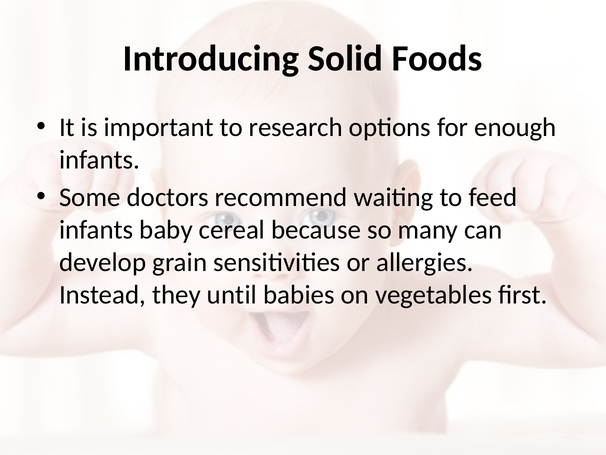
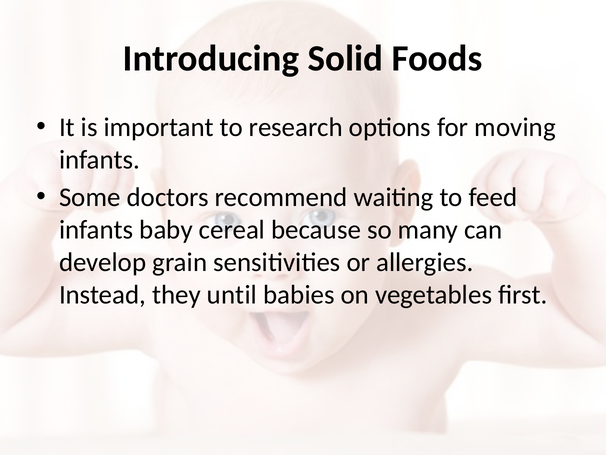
enough: enough -> moving
